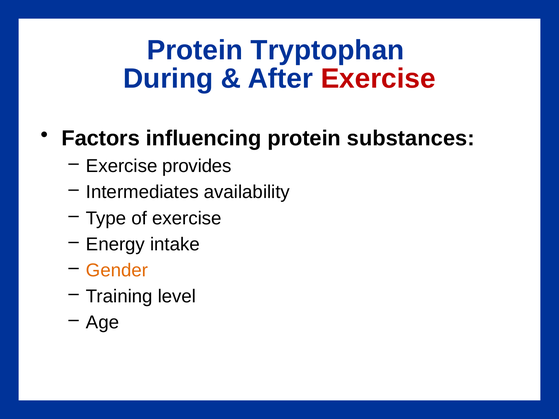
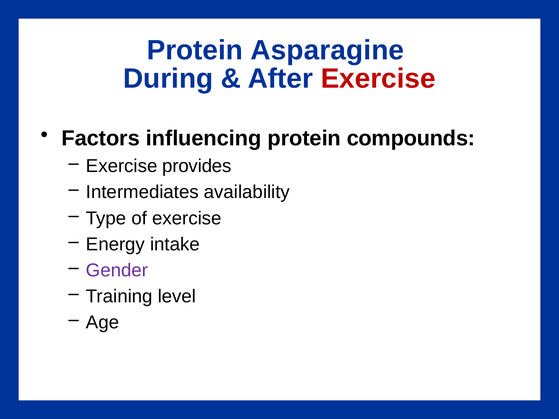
Tryptophan: Tryptophan -> Asparagine
substances: substances -> compounds
Gender colour: orange -> purple
